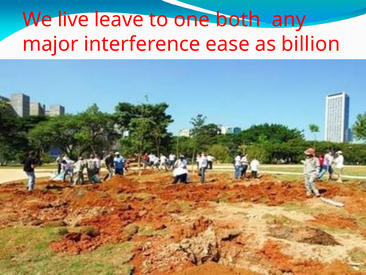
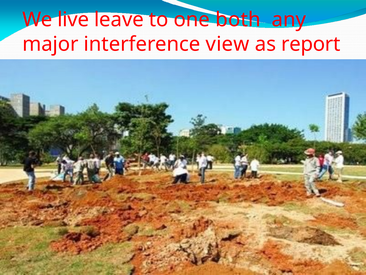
ease: ease -> view
billion: billion -> report
